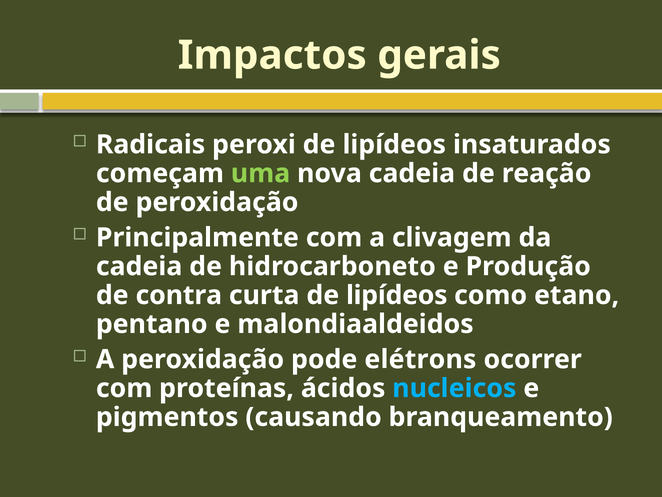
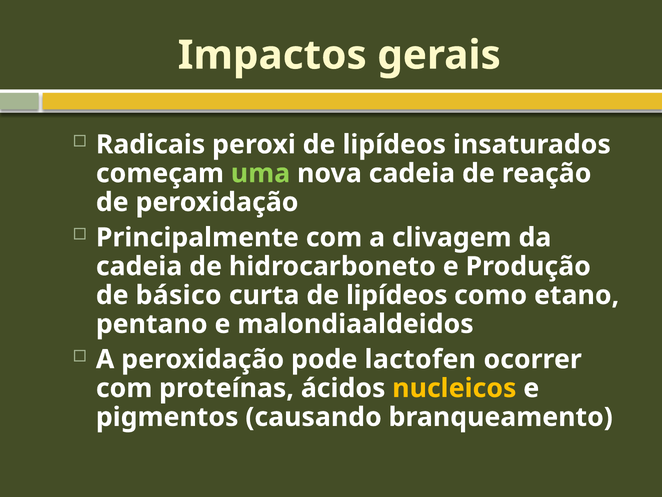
contra: contra -> básico
elétrons: elétrons -> lactofen
nucleicos colour: light blue -> yellow
